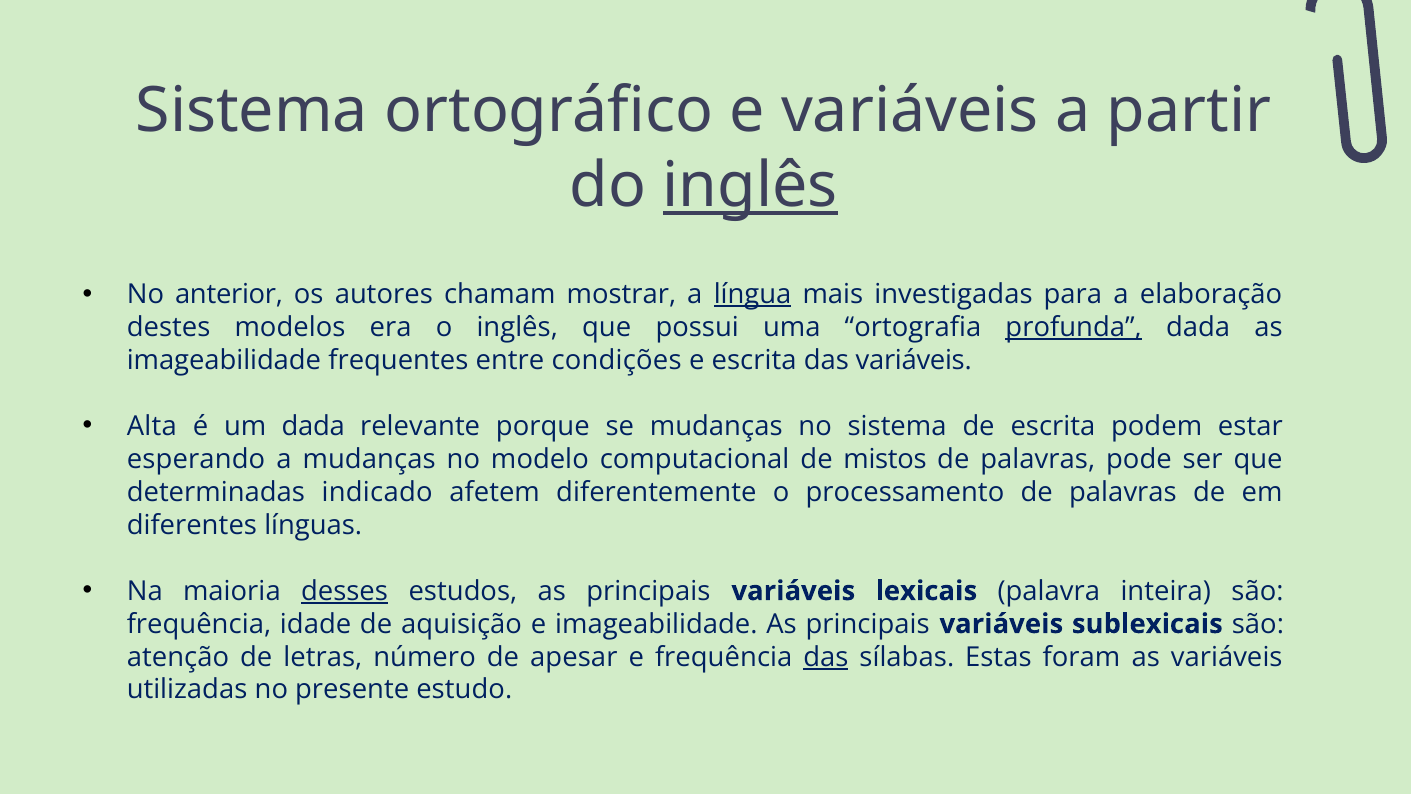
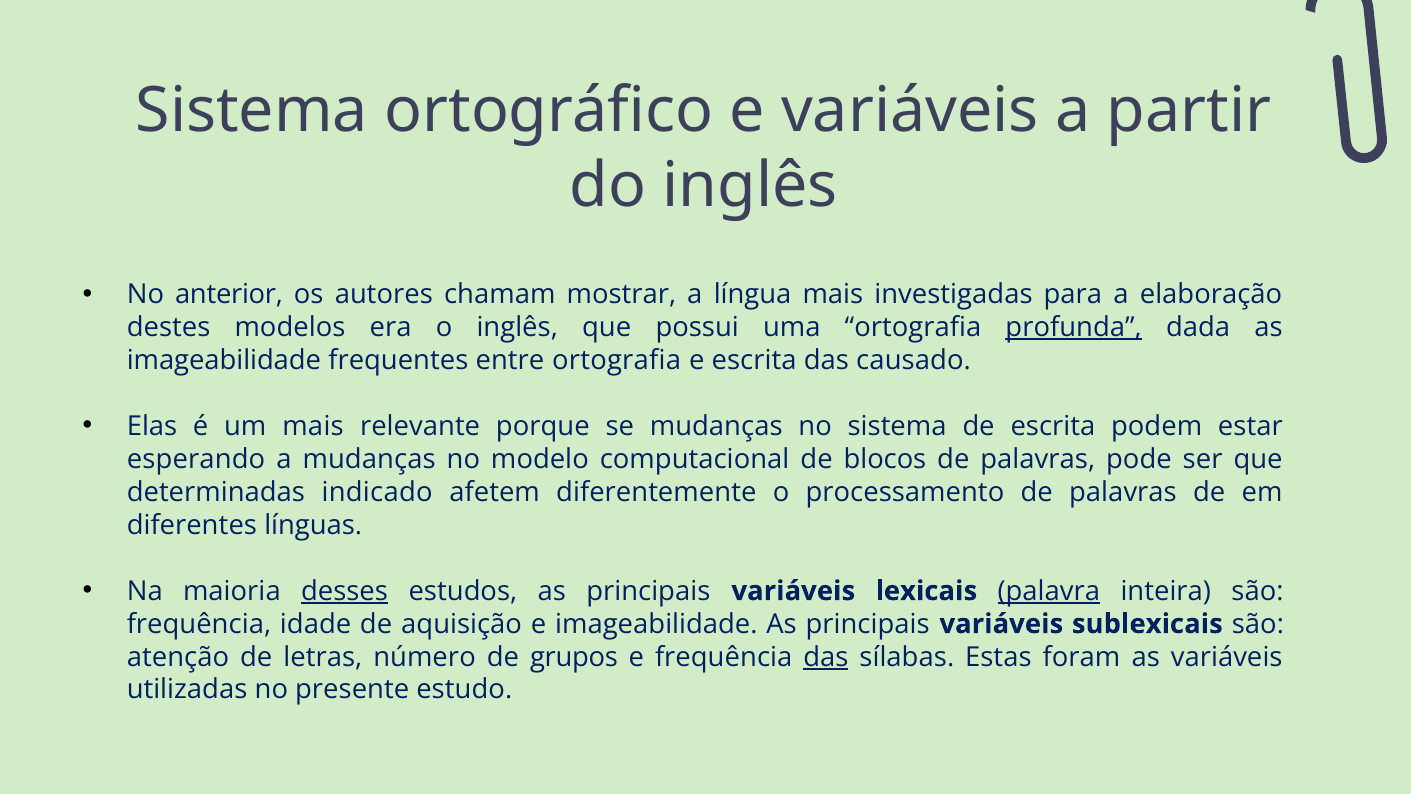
inglês at (750, 186) underline: present -> none
língua underline: present -> none
entre condições: condições -> ortografia
das variáveis: variáveis -> causado
Alta: Alta -> Elas
um dada: dada -> mais
mistos: mistos -> blocos
palavra underline: none -> present
apesar: apesar -> grupos
